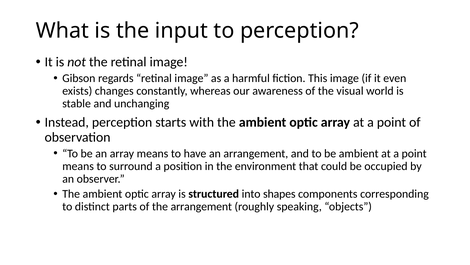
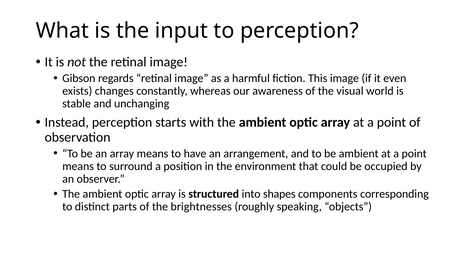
the arrangement: arrangement -> brightnesses
